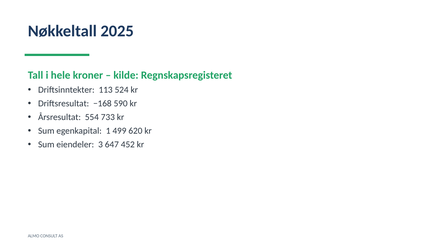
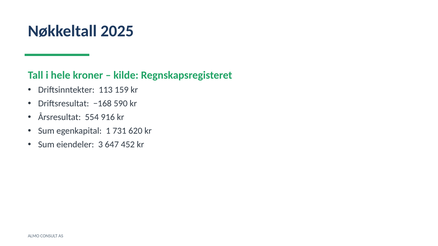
524: 524 -> 159
733: 733 -> 916
499: 499 -> 731
